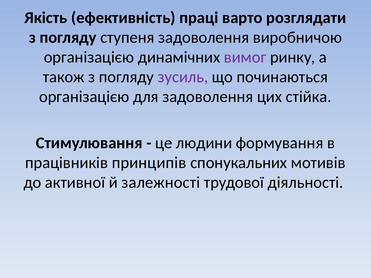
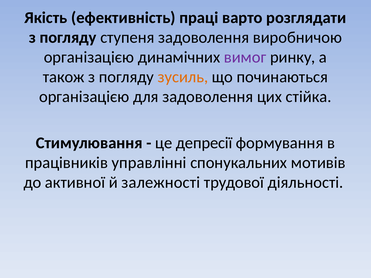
зусиль colour: purple -> orange
людини: людини -> депресії
принципів: принципів -> управлінні
